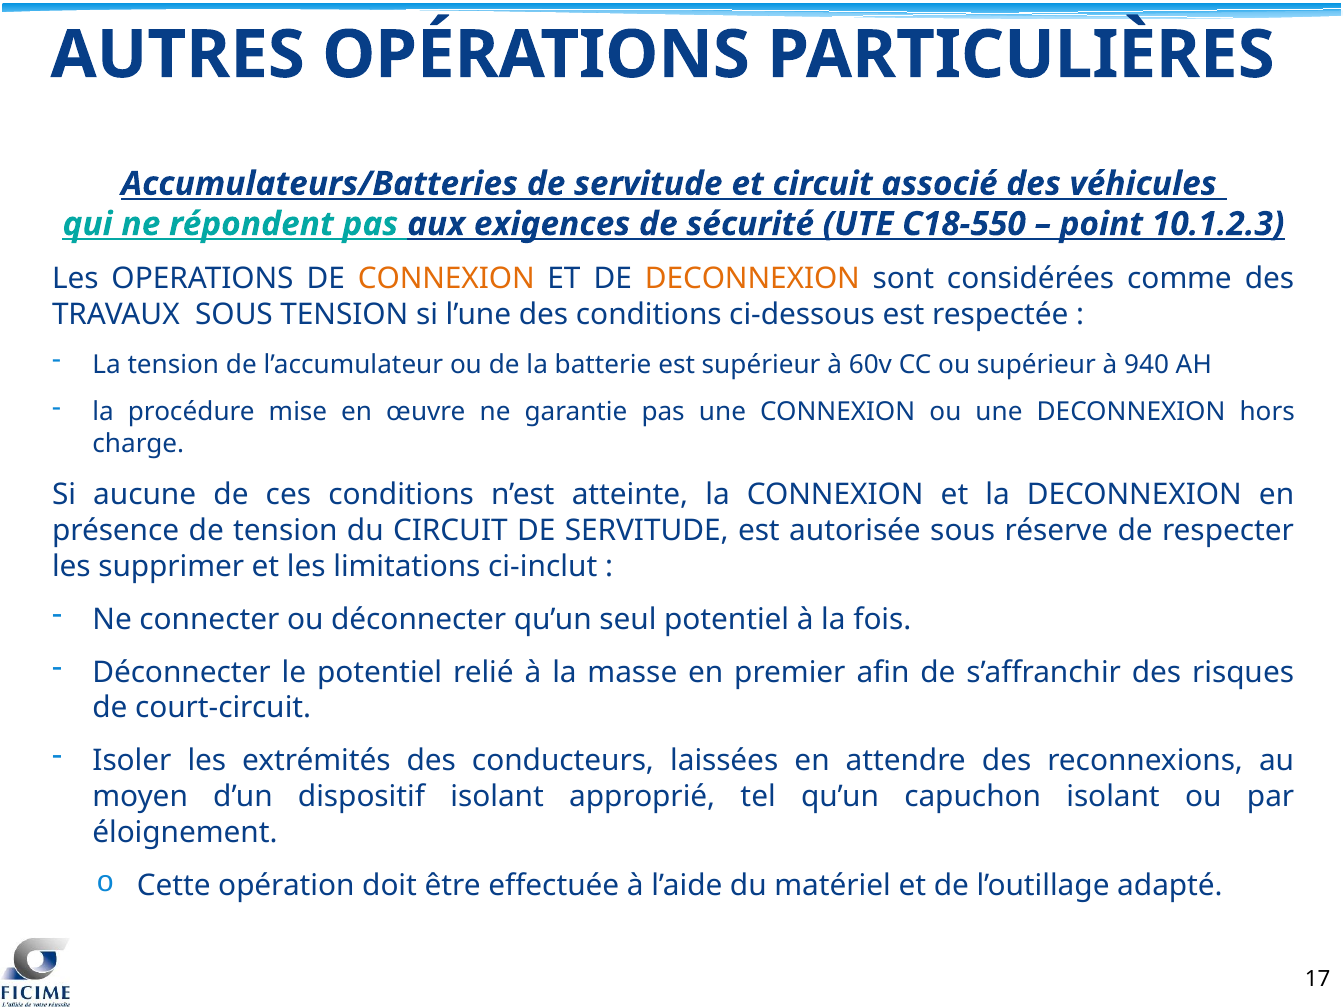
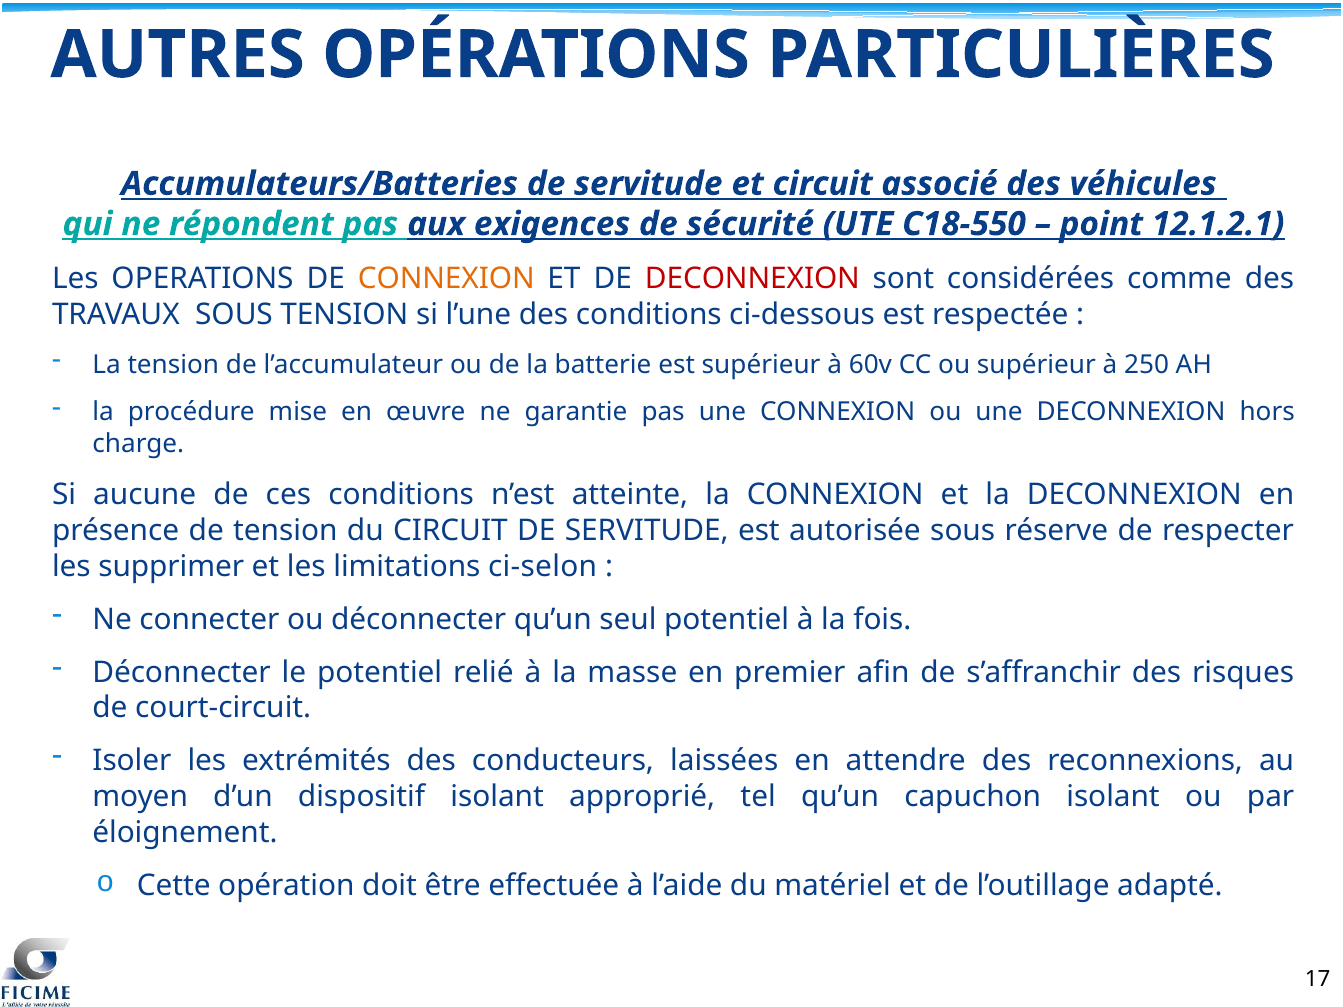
10.1.2.3: 10.1.2.3 -> 12.1.2.1
DECONNEXION at (752, 279) colour: orange -> red
940: 940 -> 250
ci-inclut: ci-inclut -> ci-selon
